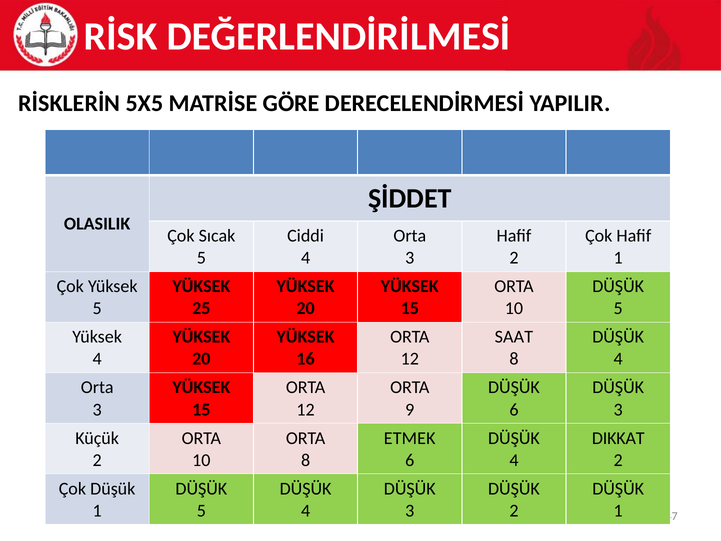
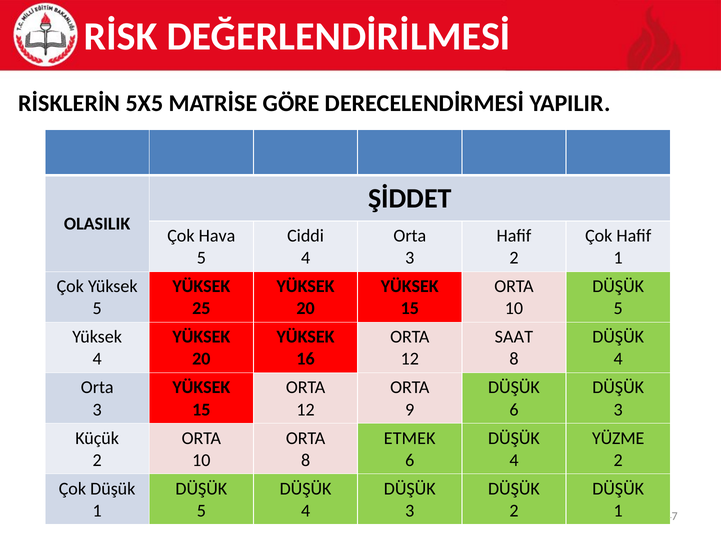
Sıcak: Sıcak -> Hava
DIKKAT: DIKKAT -> YÜZME
